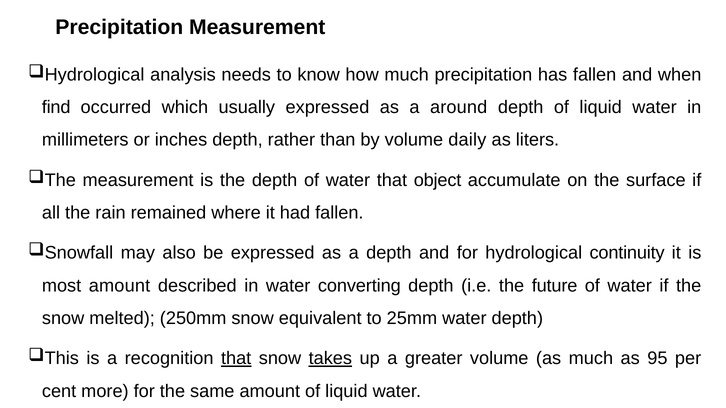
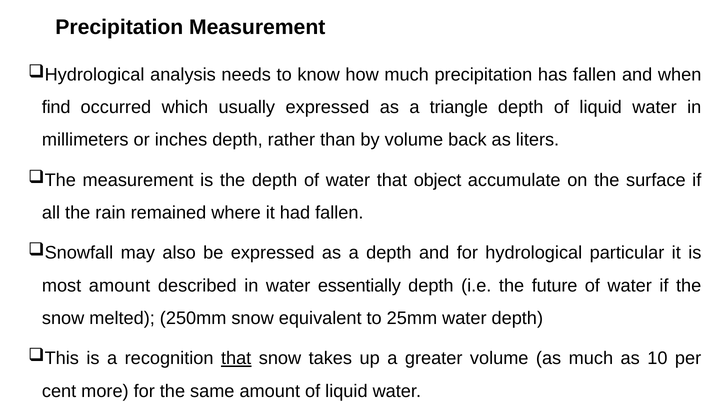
around: around -> triangle
daily: daily -> back
continuity: continuity -> particular
converting: converting -> essentially
takes underline: present -> none
95: 95 -> 10
